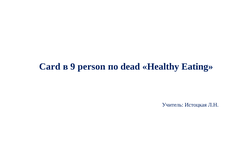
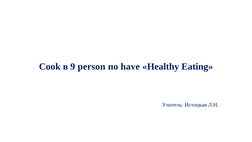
Card: Card -> Cook
dead: dead -> have
